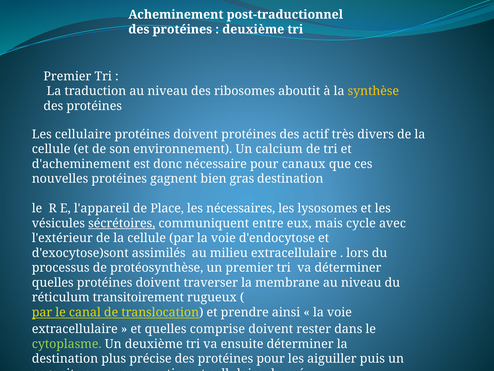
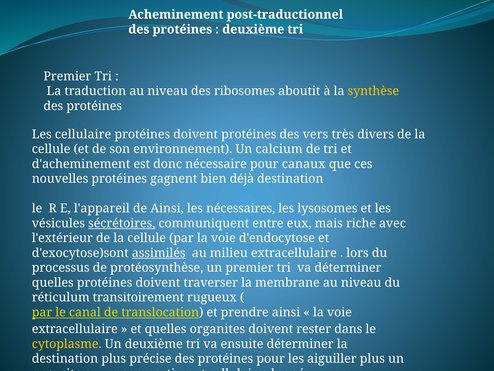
actif: actif -> vers
gras: gras -> déjà
de Place: Place -> Ainsi
cycle: cycle -> riche
assimilés underline: none -> present
comprise: comprise -> organites
cytoplasme colour: light green -> yellow
aiguiller puis: puis -> plus
